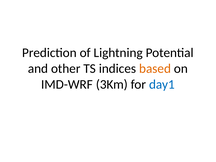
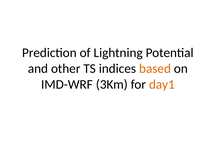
day1 colour: blue -> orange
